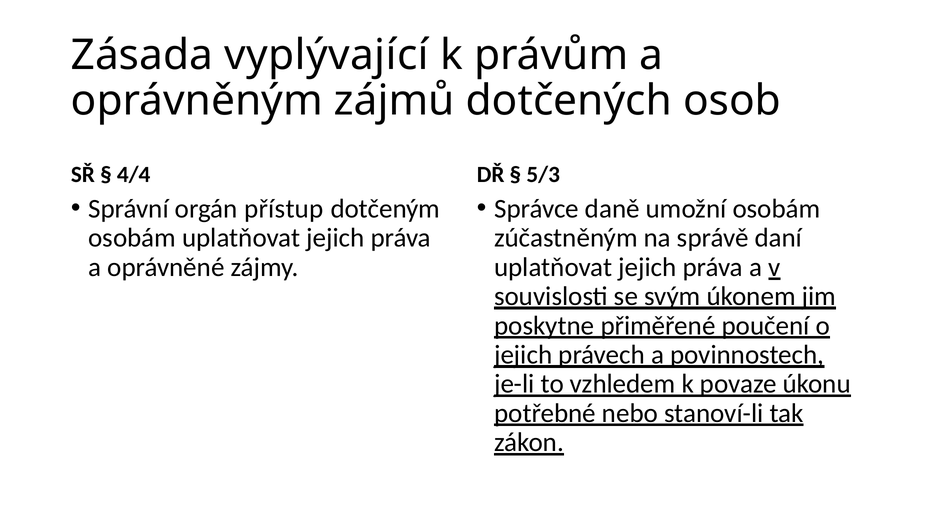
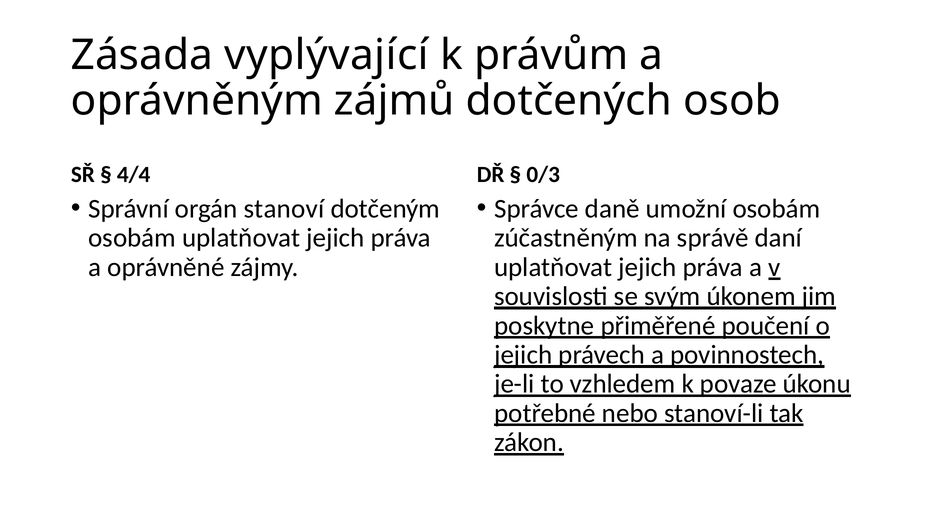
5/3: 5/3 -> 0/3
přístup: přístup -> stanoví
